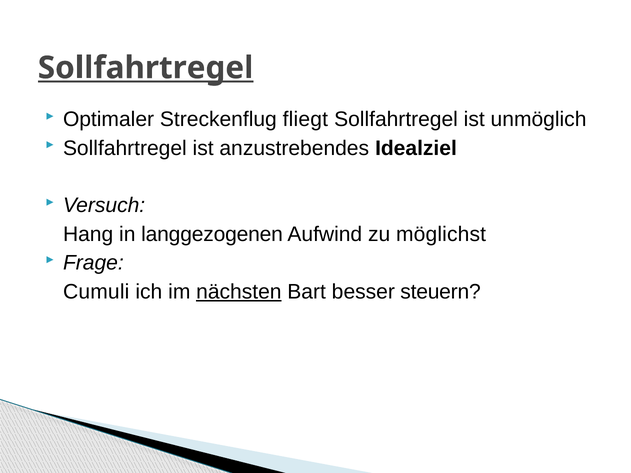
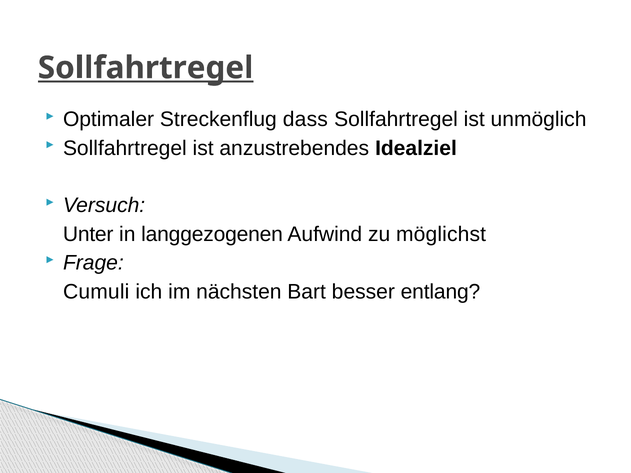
fliegt: fliegt -> dass
Hang: Hang -> Unter
nächsten underline: present -> none
steuern: steuern -> entlang
